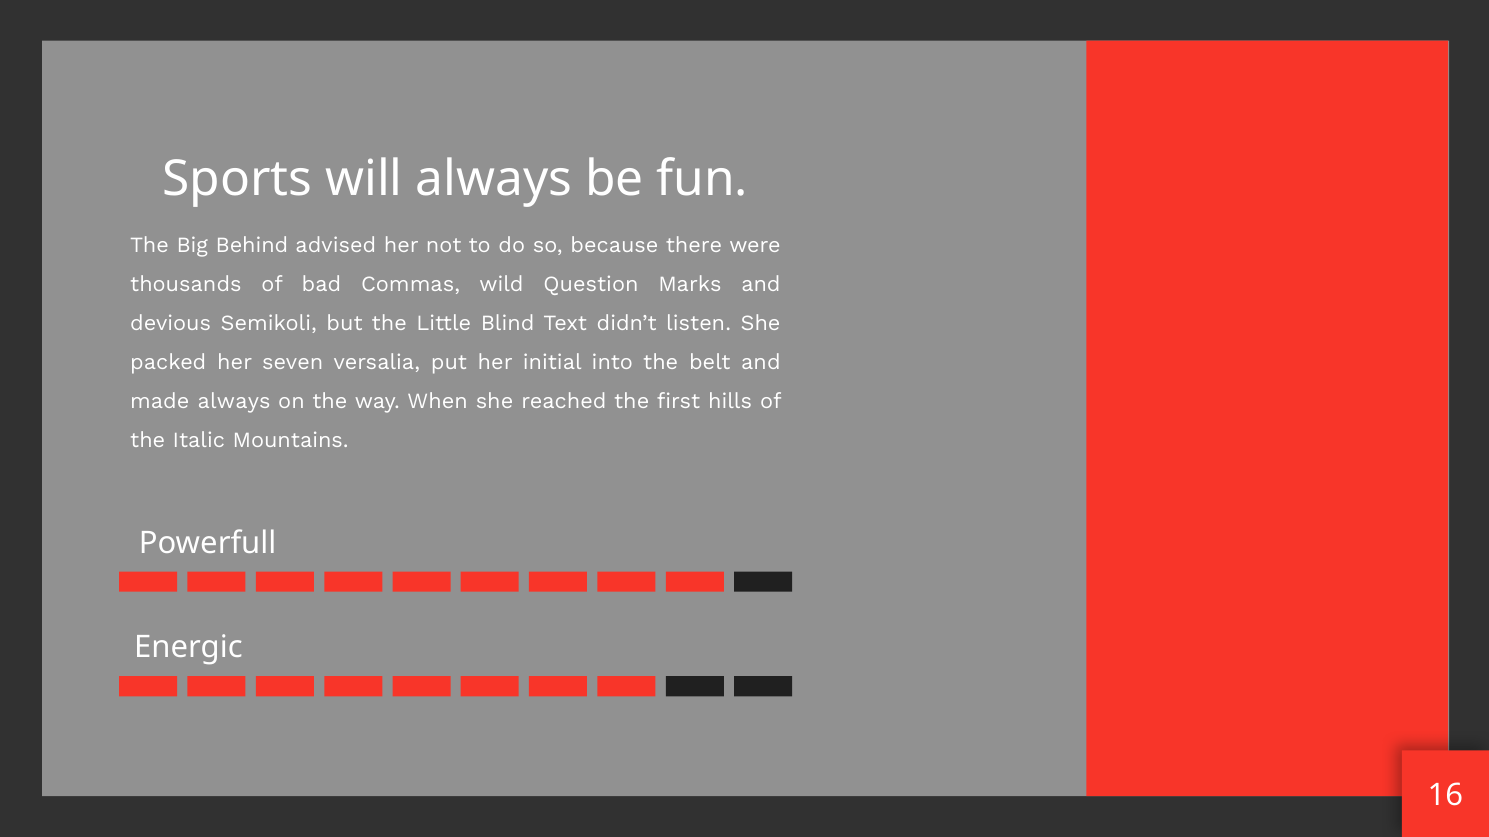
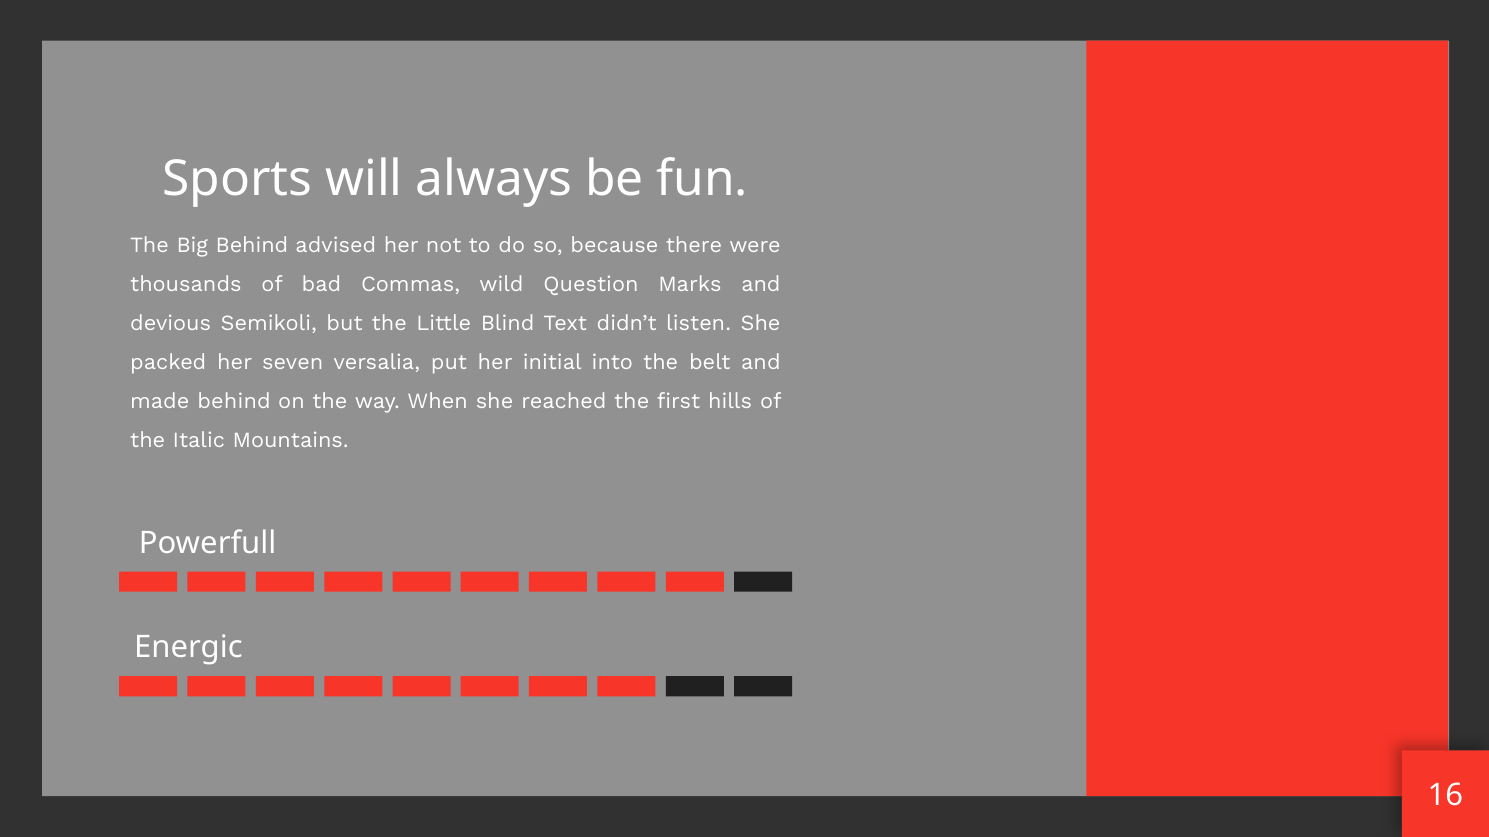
made always: always -> behind
